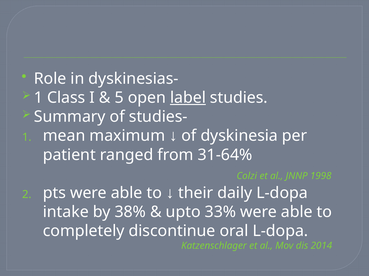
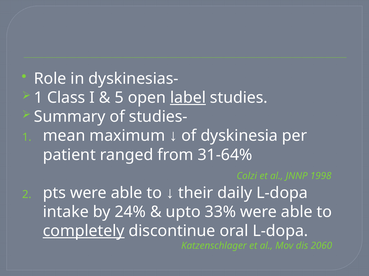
38%: 38% -> 24%
completely underline: none -> present
2014: 2014 -> 2060
